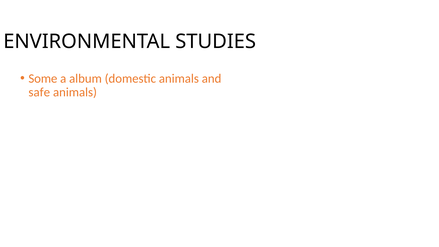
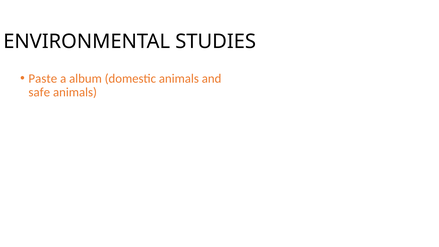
Some: Some -> Paste
